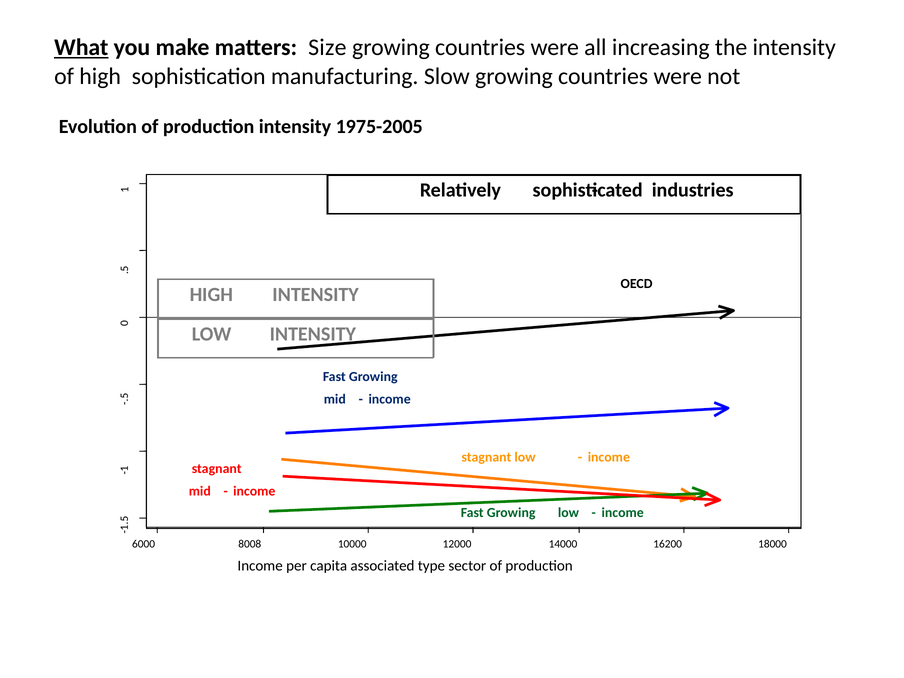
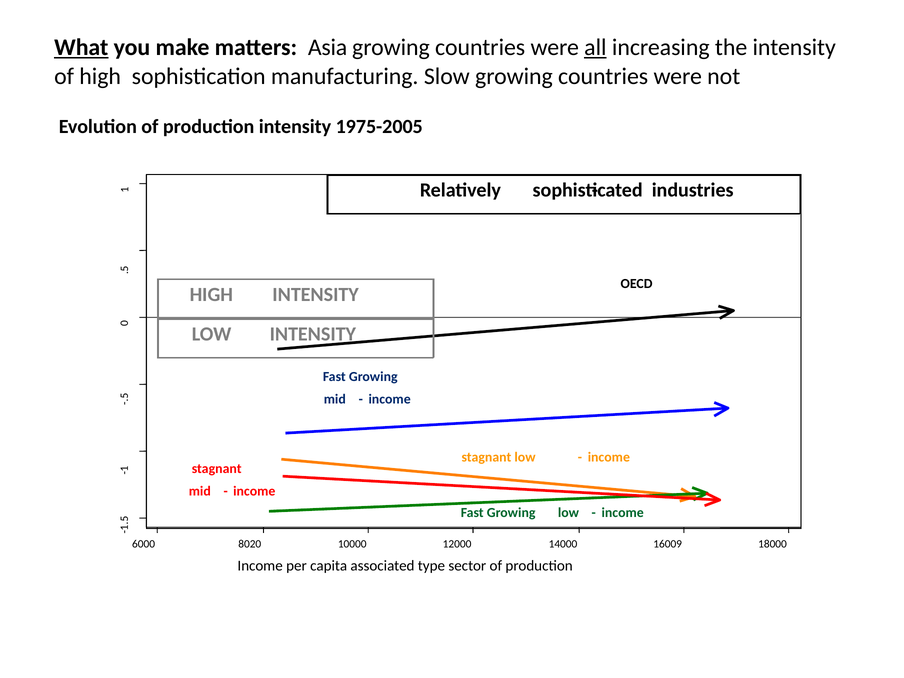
Size: Size -> Asia
all underline: none -> present
8008: 8008 -> 8020
16200: 16200 -> 16009
